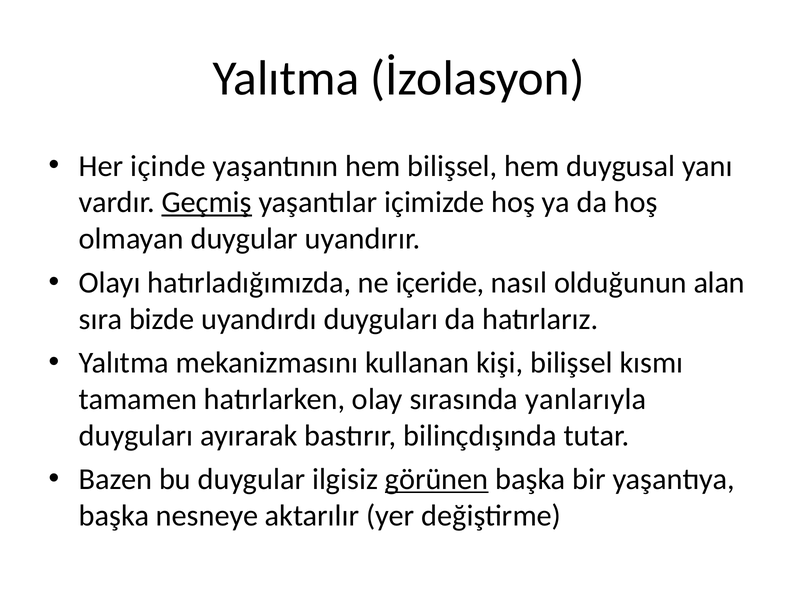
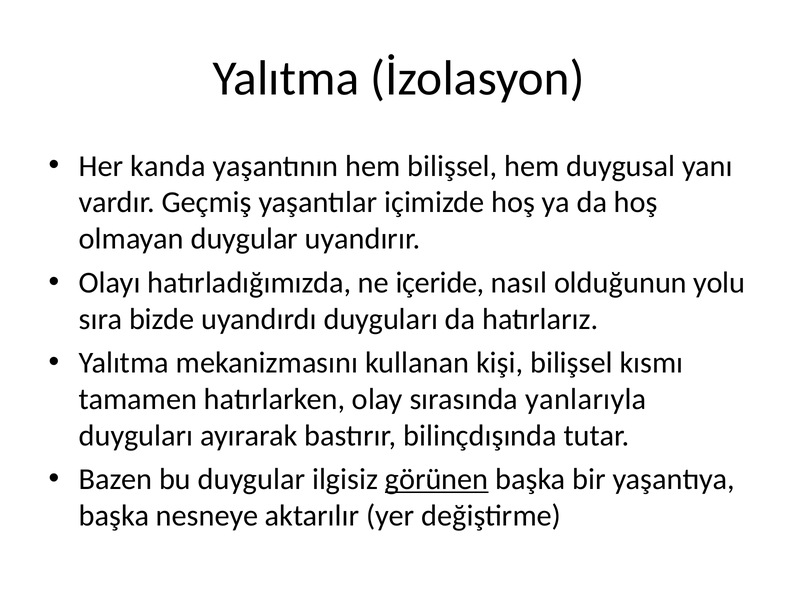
içinde: içinde -> kanda
Geçmiş underline: present -> none
alan: alan -> yolu
